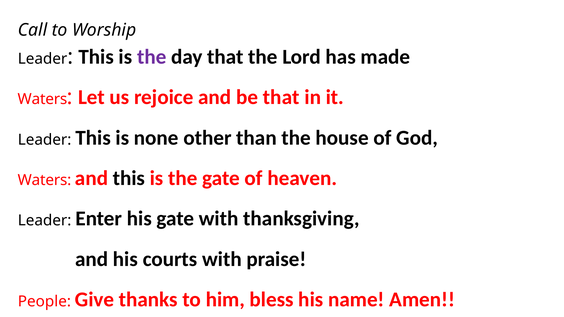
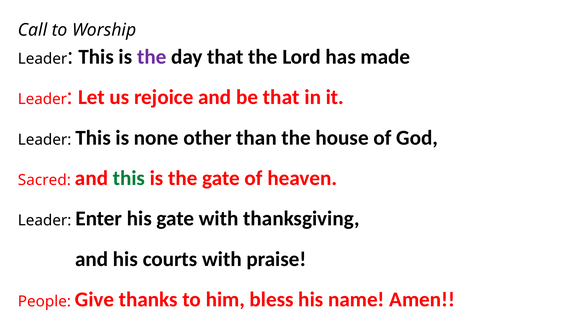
Waters at (42, 99): Waters -> Leader
Waters at (44, 180): Waters -> Sacred
this at (129, 178) colour: black -> green
